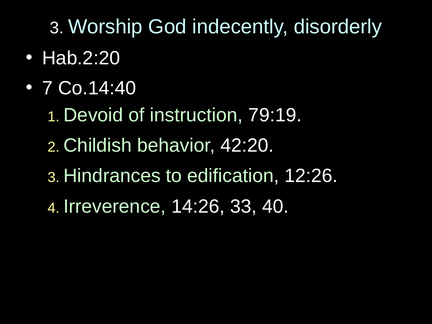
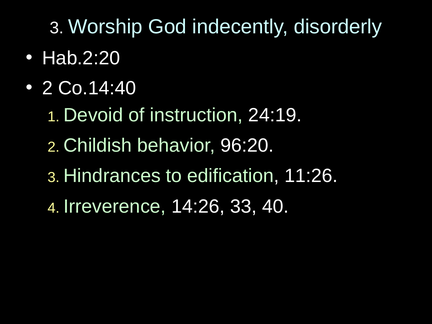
7 at (47, 88): 7 -> 2
79:19: 79:19 -> 24:19
42:20: 42:20 -> 96:20
12:26: 12:26 -> 11:26
